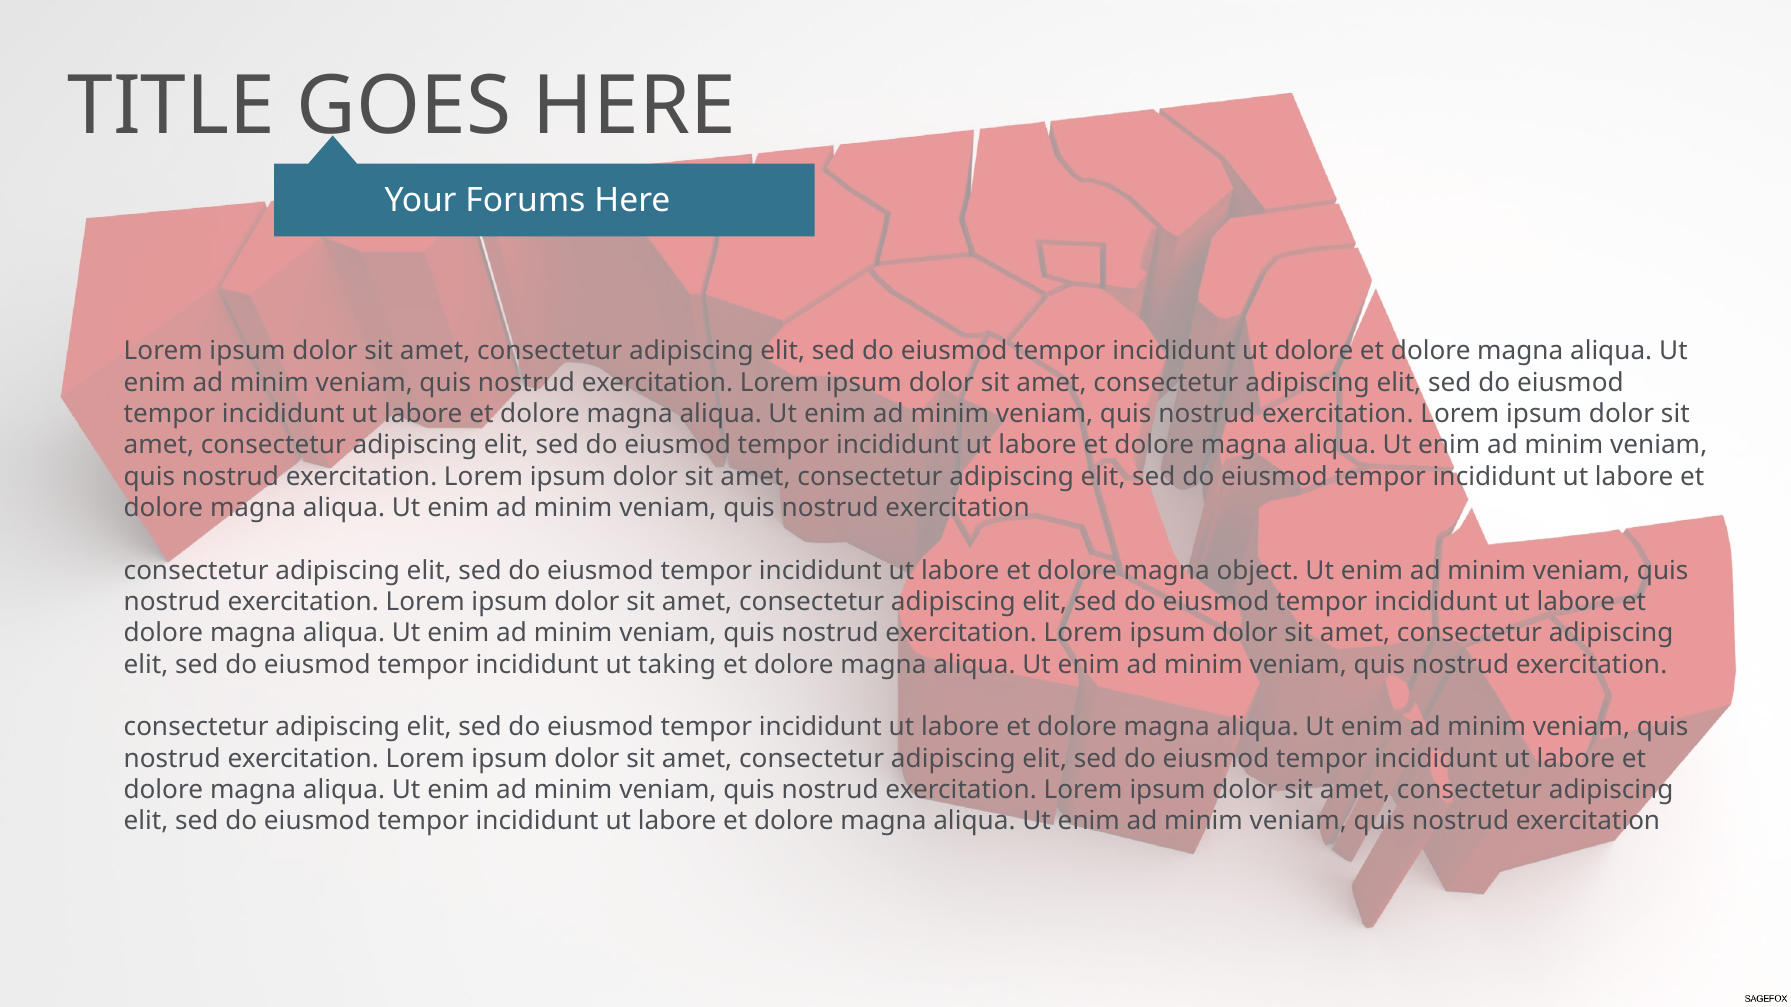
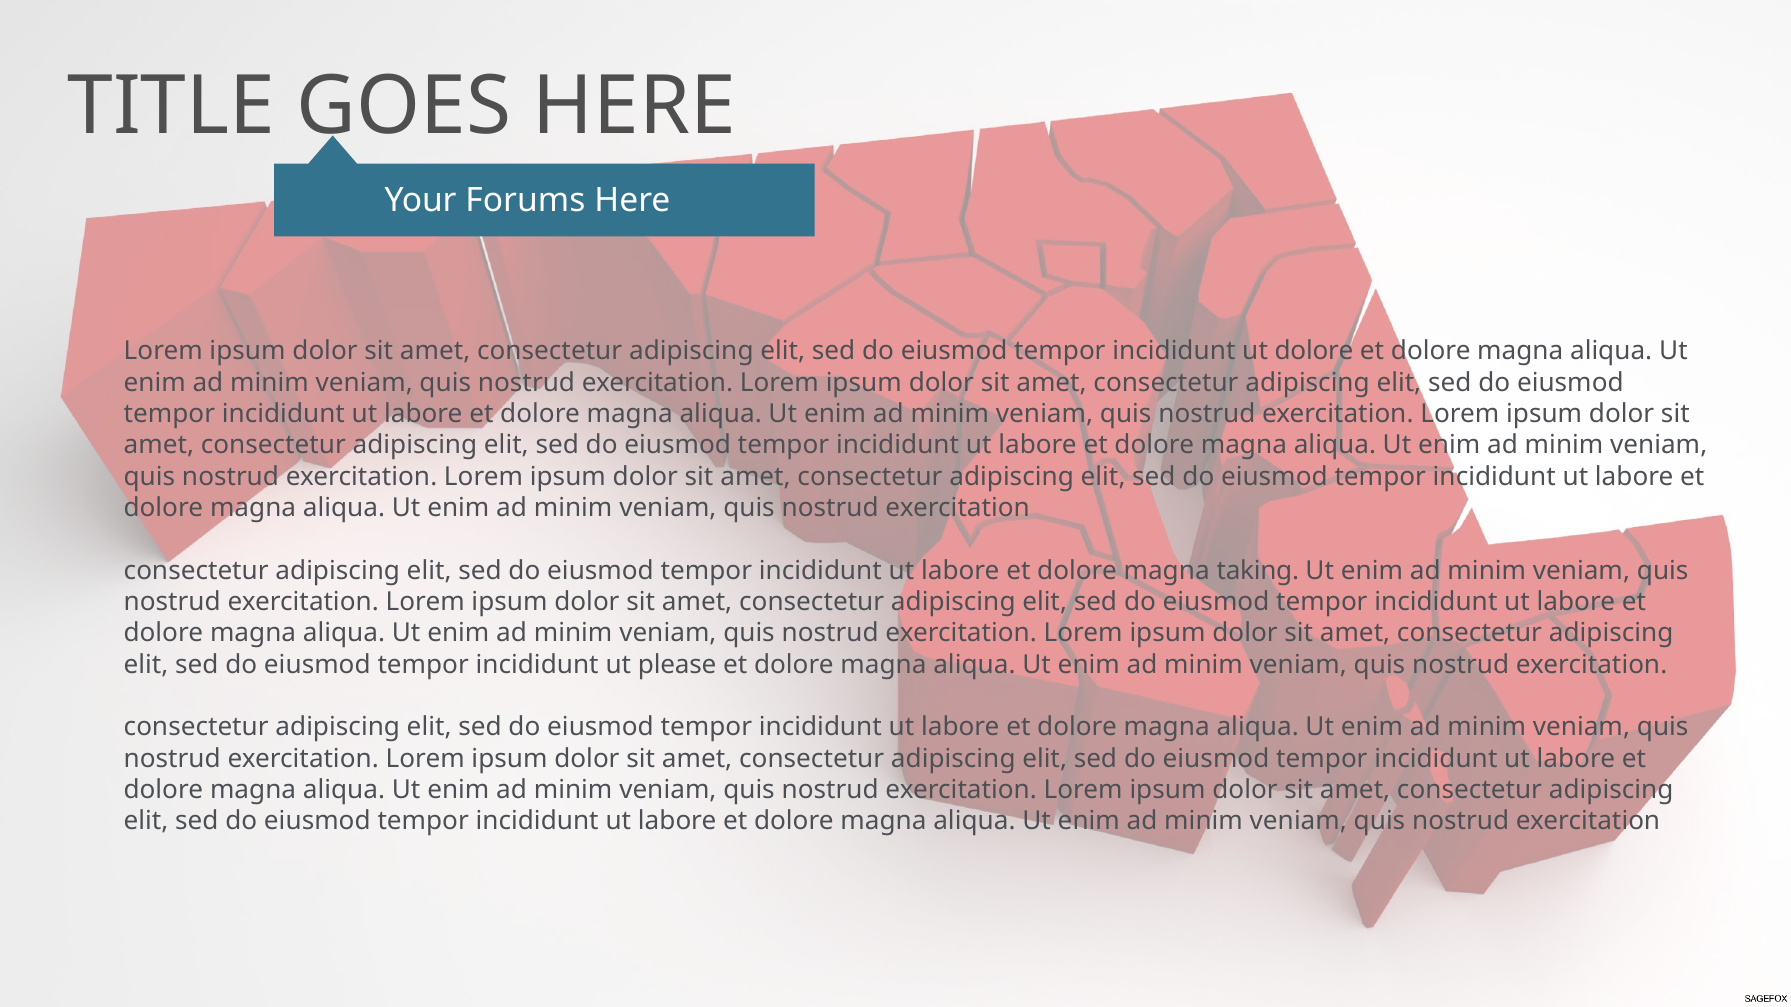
object: object -> taking
taking: taking -> please
